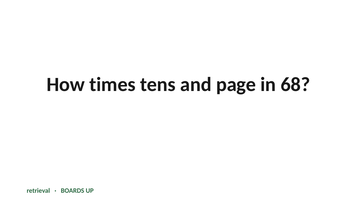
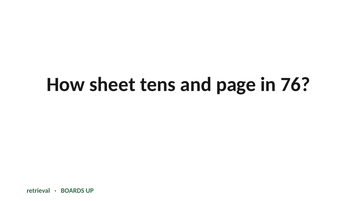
times: times -> sheet
68: 68 -> 76
